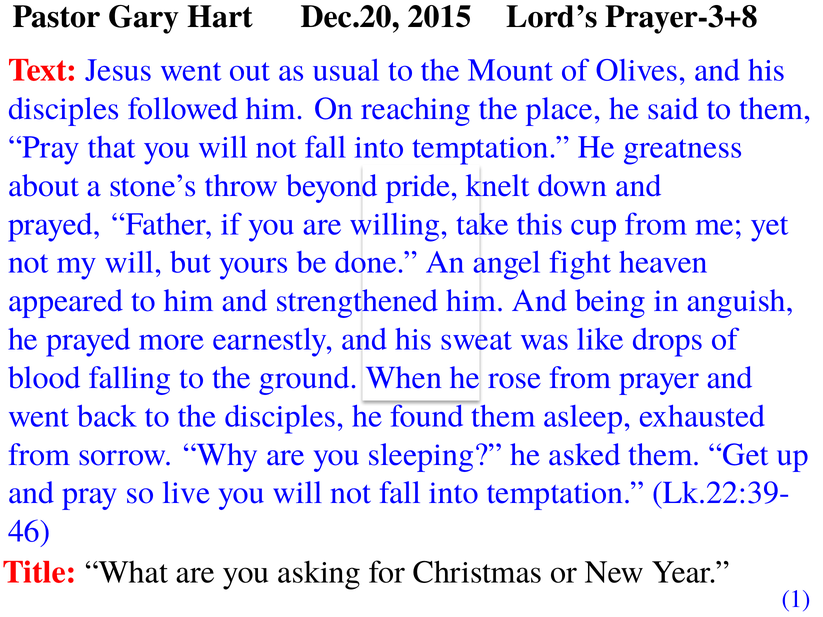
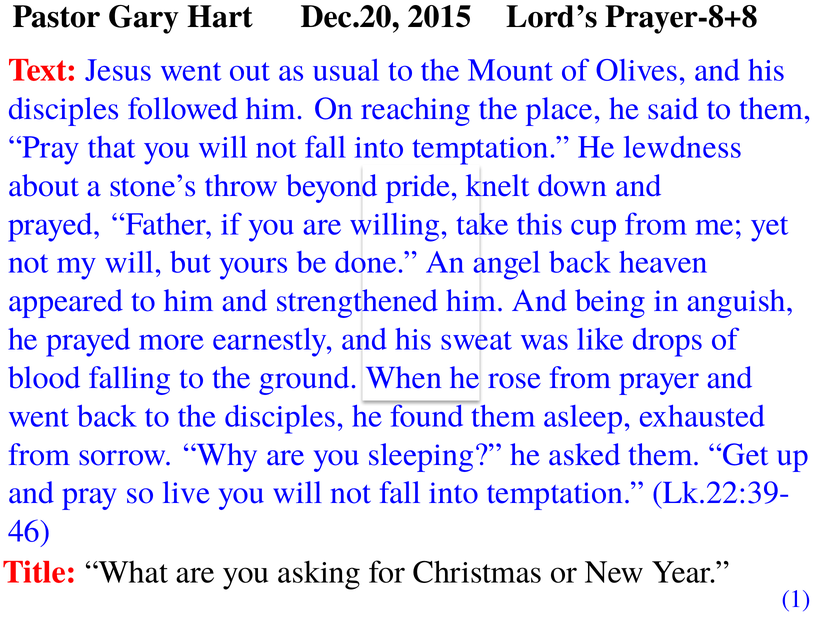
Prayer-3+8: Prayer-3+8 -> Prayer-8+8
greatness: greatness -> lewdness
angel fight: fight -> back
